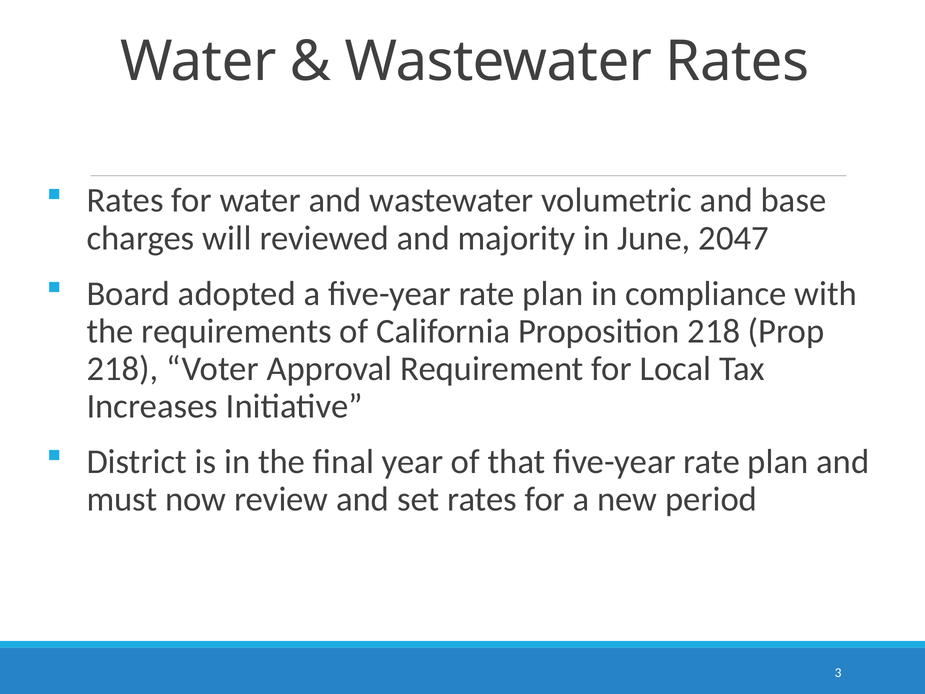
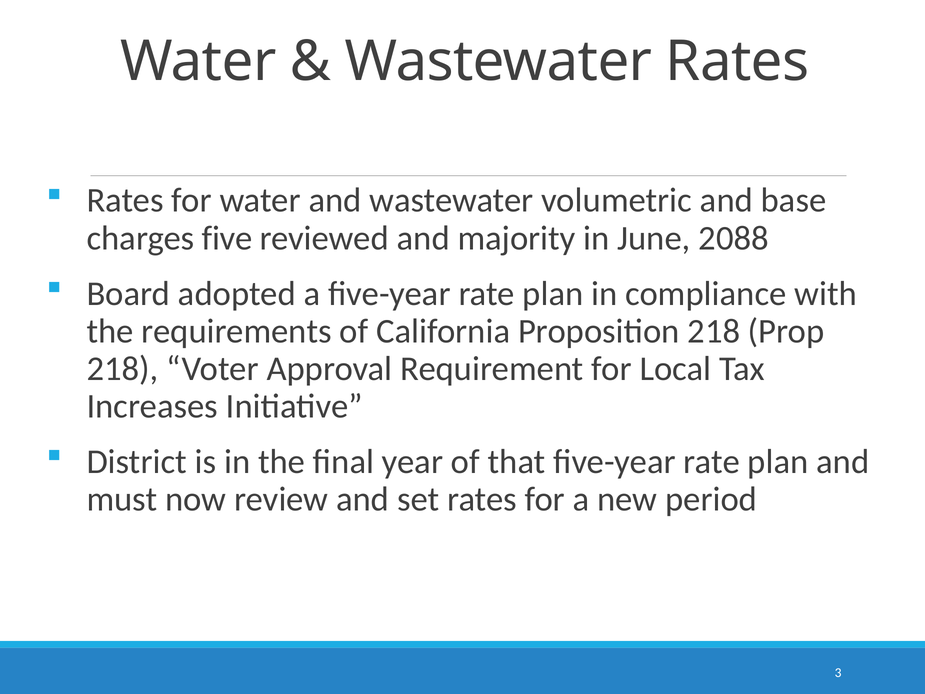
will: will -> five
2047: 2047 -> 2088
